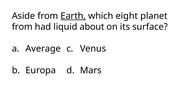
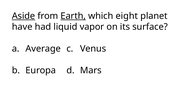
Aside underline: none -> present
from at (22, 27): from -> have
about: about -> vapor
